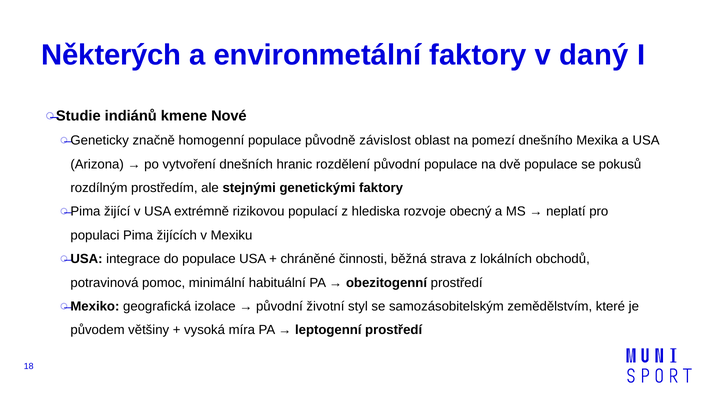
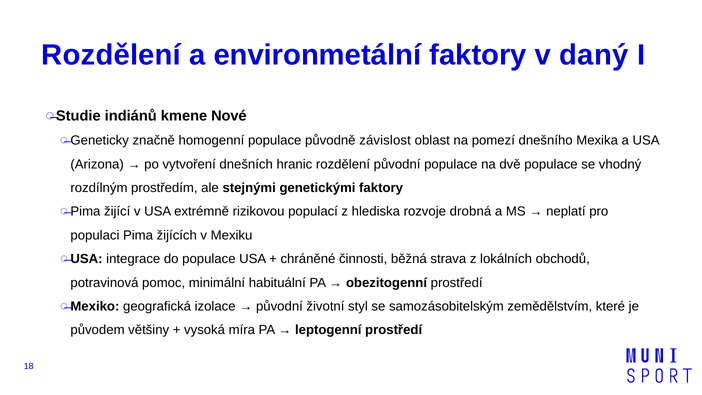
Některých at (111, 55): Některých -> Rozdělení
pokusů: pokusů -> vhodný
obecný: obecný -> drobná
